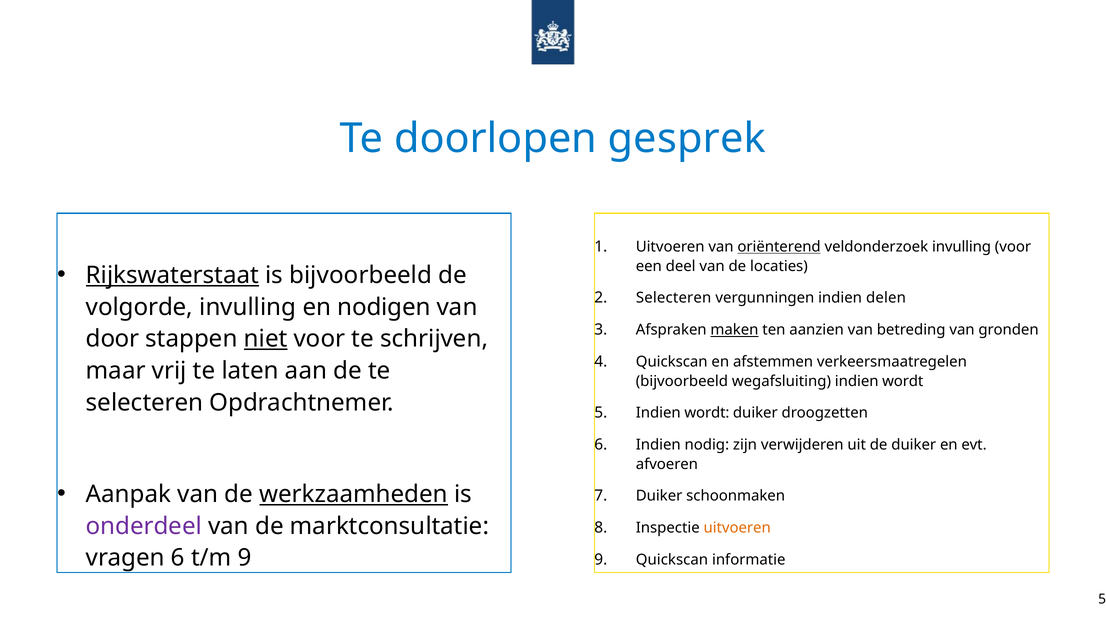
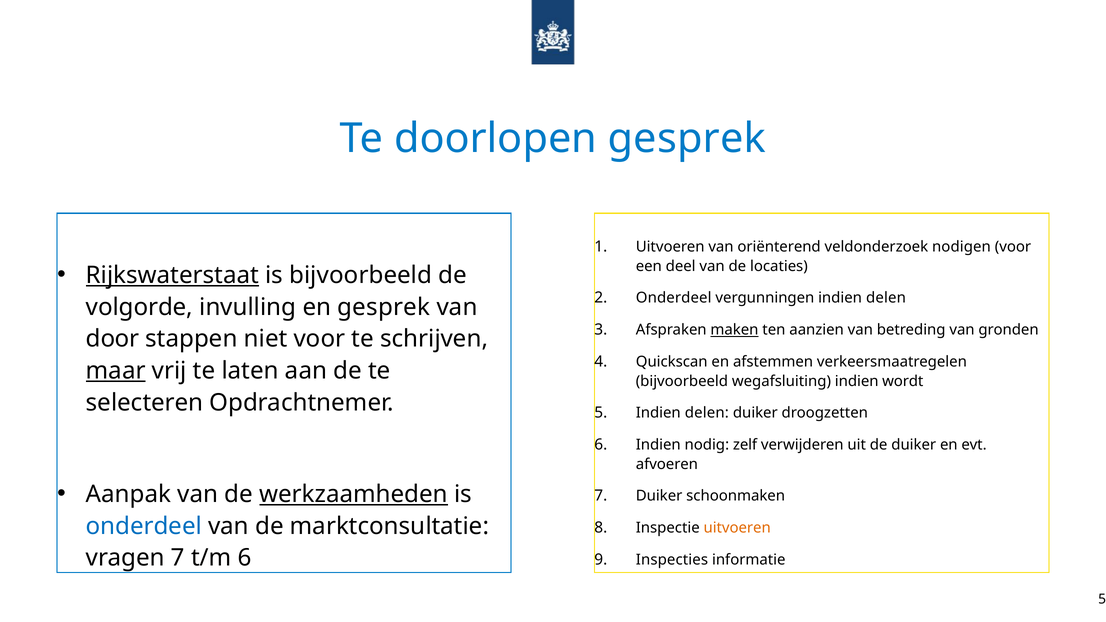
oriënterend underline: present -> none
veldonderzoek invulling: invulling -> nodigen
Selecteren at (674, 298): Selecteren -> Onderdeel
en nodigen: nodigen -> gesprek
niet underline: present -> none
maar underline: none -> present
5 Indien wordt: wordt -> delen
zijn: zijn -> zelf
onderdeel at (144, 526) colour: purple -> blue
vragen 6: 6 -> 7
t/m 9: 9 -> 6
Quickscan at (672, 560): Quickscan -> Inspecties
